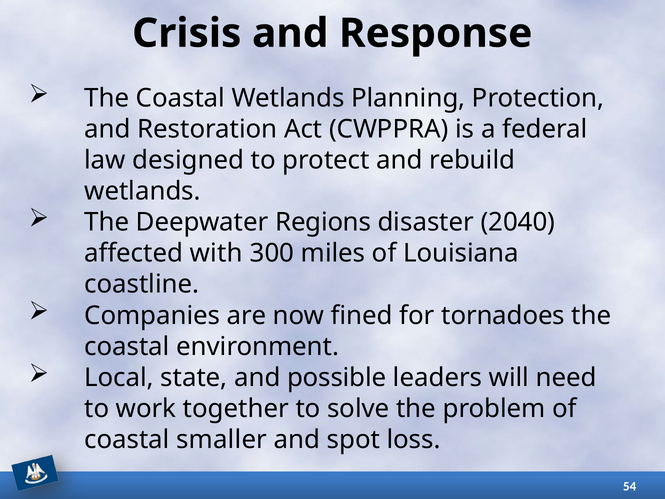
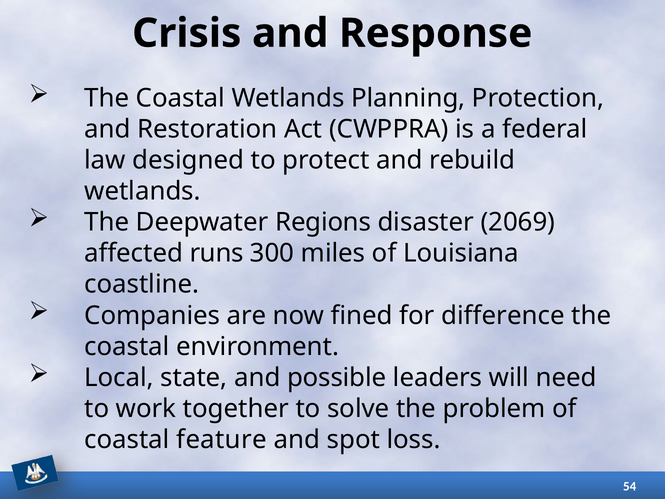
2040: 2040 -> 2069
with: with -> runs
tornadoes: tornadoes -> difference
smaller: smaller -> feature
